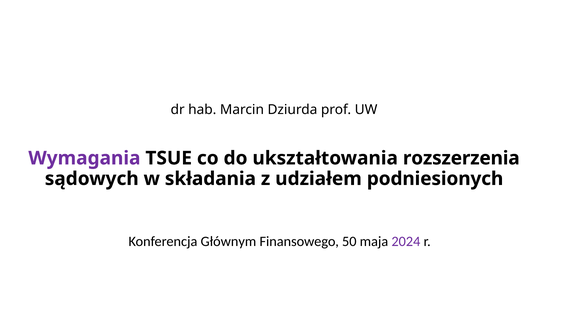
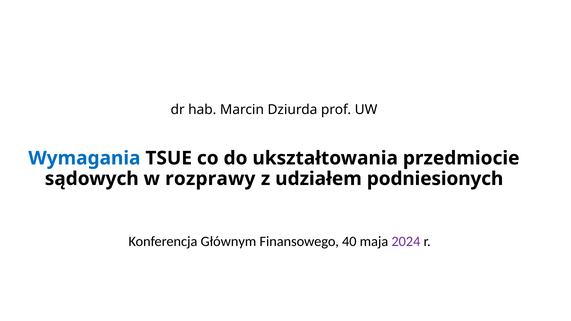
Wymagania colour: purple -> blue
rozszerzenia: rozszerzenia -> przedmiocie
składania: składania -> rozprawy
50: 50 -> 40
